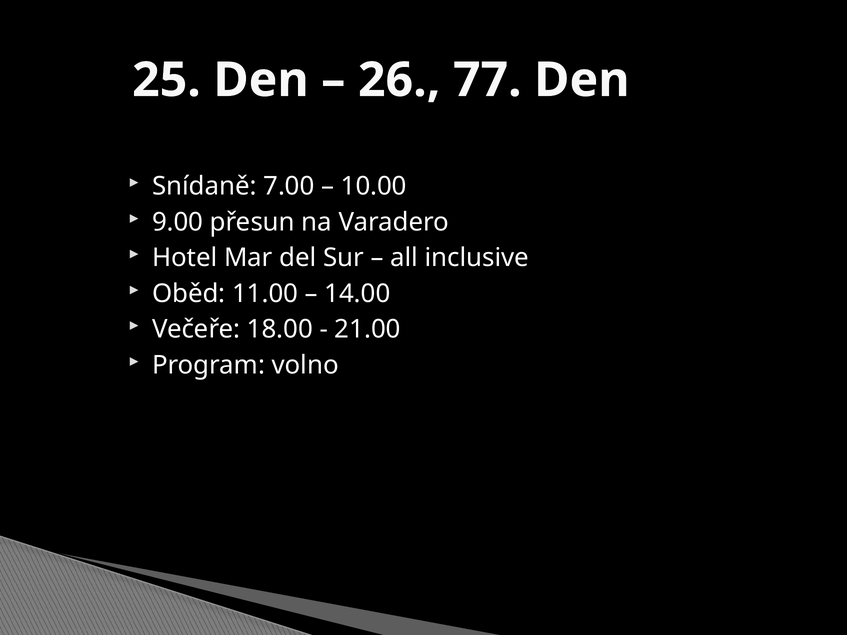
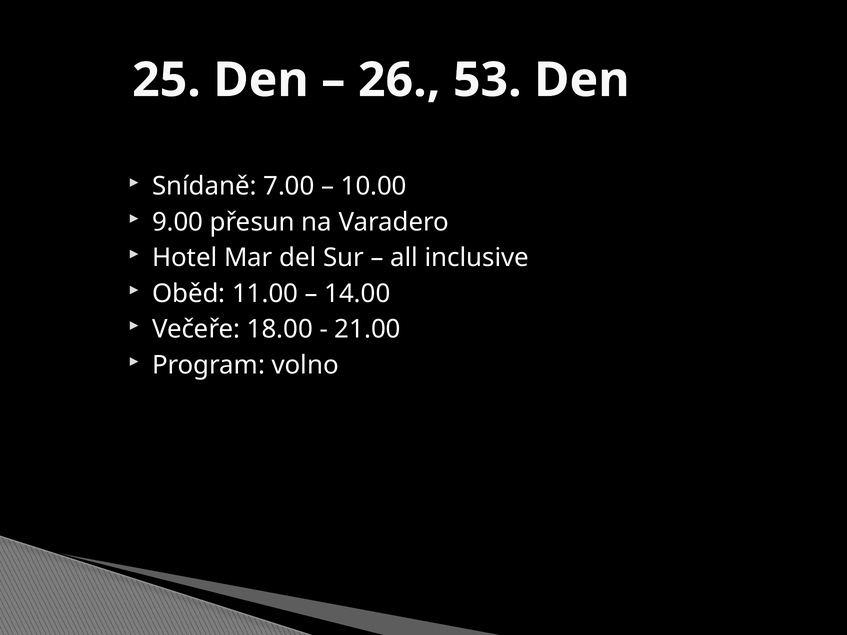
77: 77 -> 53
